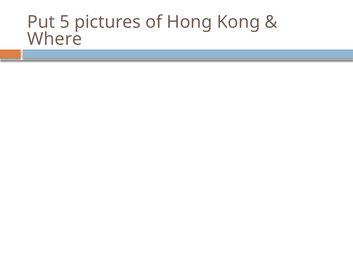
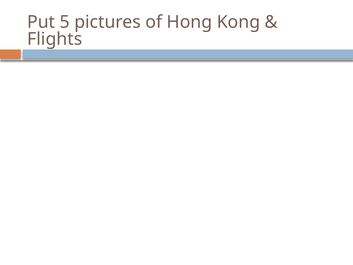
Where: Where -> Flights
